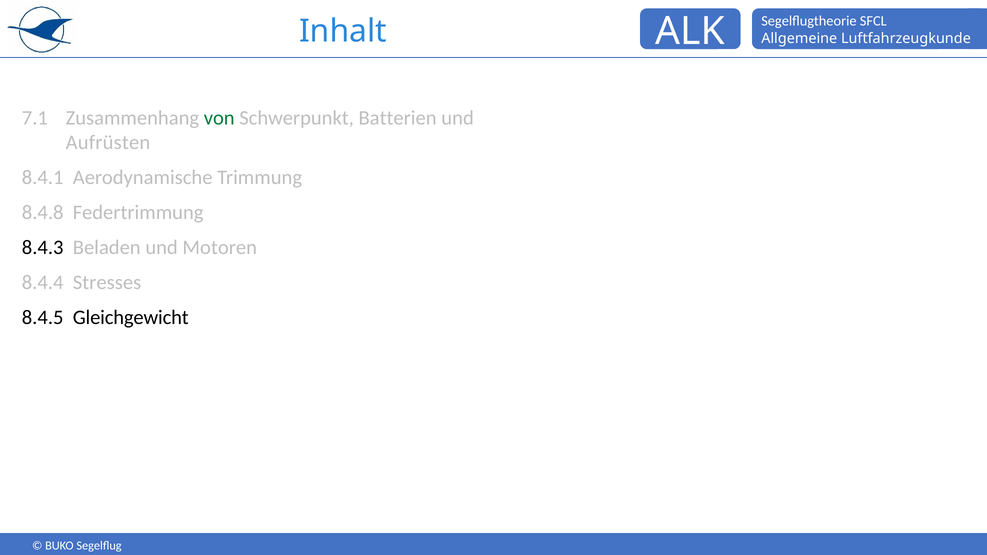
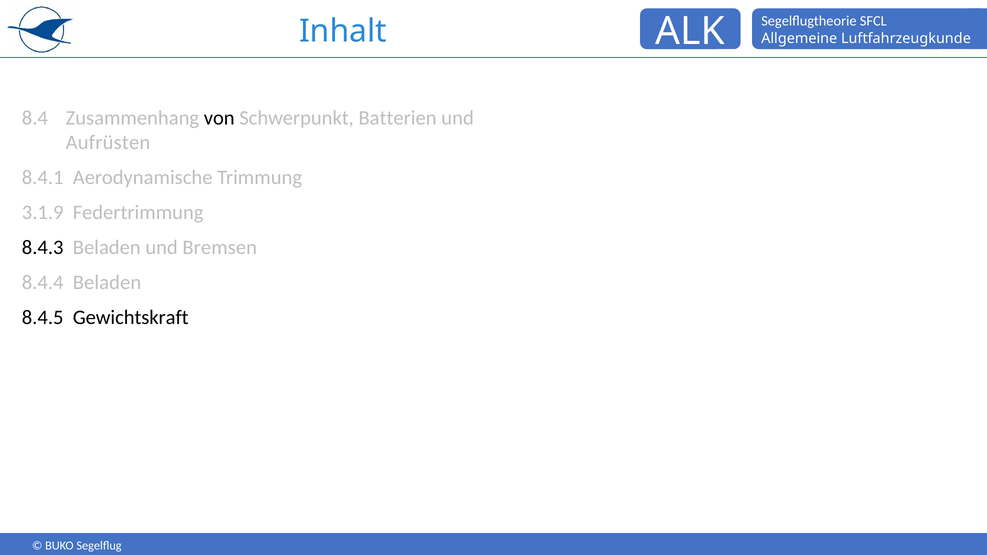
7.1: 7.1 -> 8.4
von colour: green -> black
8.4.8: 8.4.8 -> 3.1.9
Motoren: Motoren -> Bremsen
8.4.4 Stresses: Stresses -> Beladen
Gleichgewicht: Gleichgewicht -> Gewichtskraft
